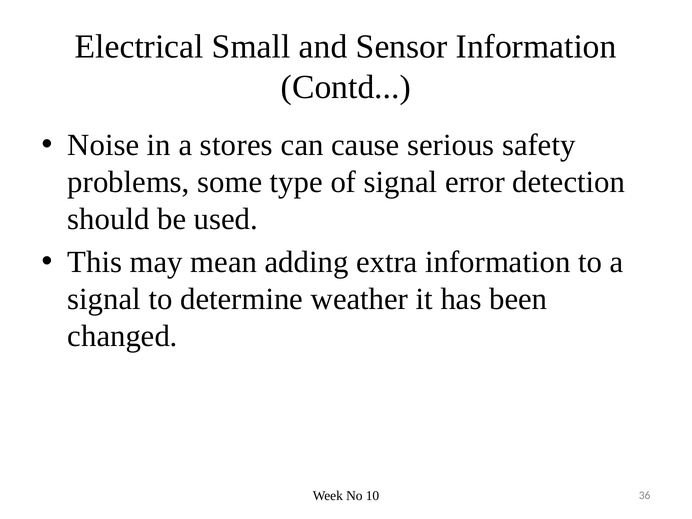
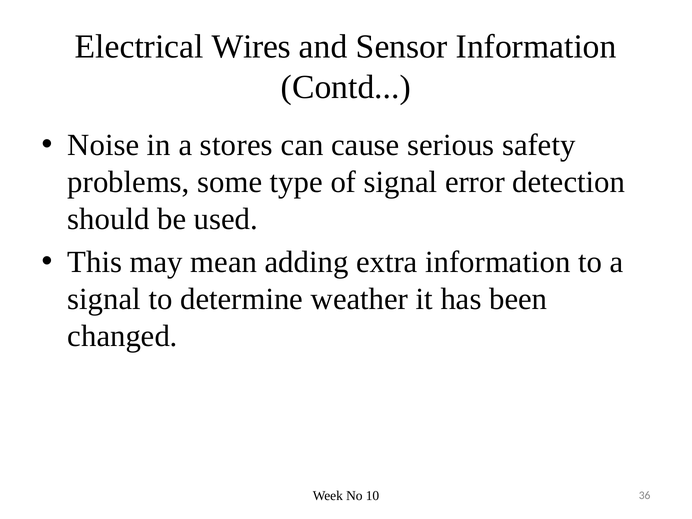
Small: Small -> Wires
